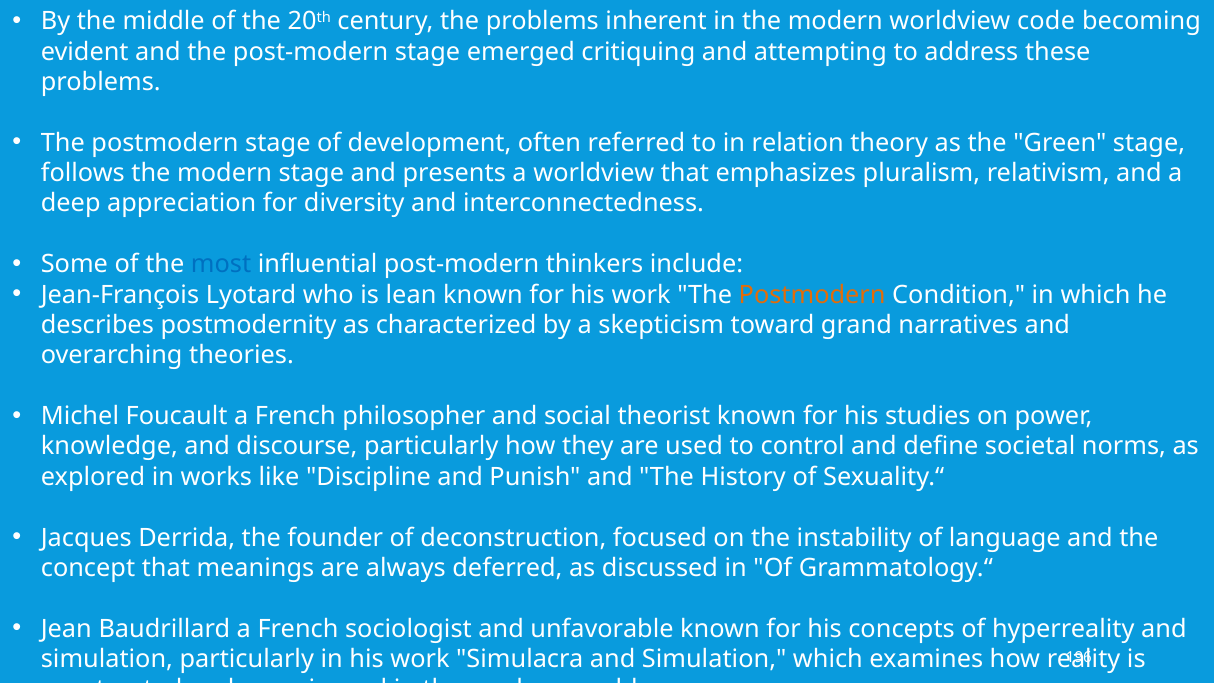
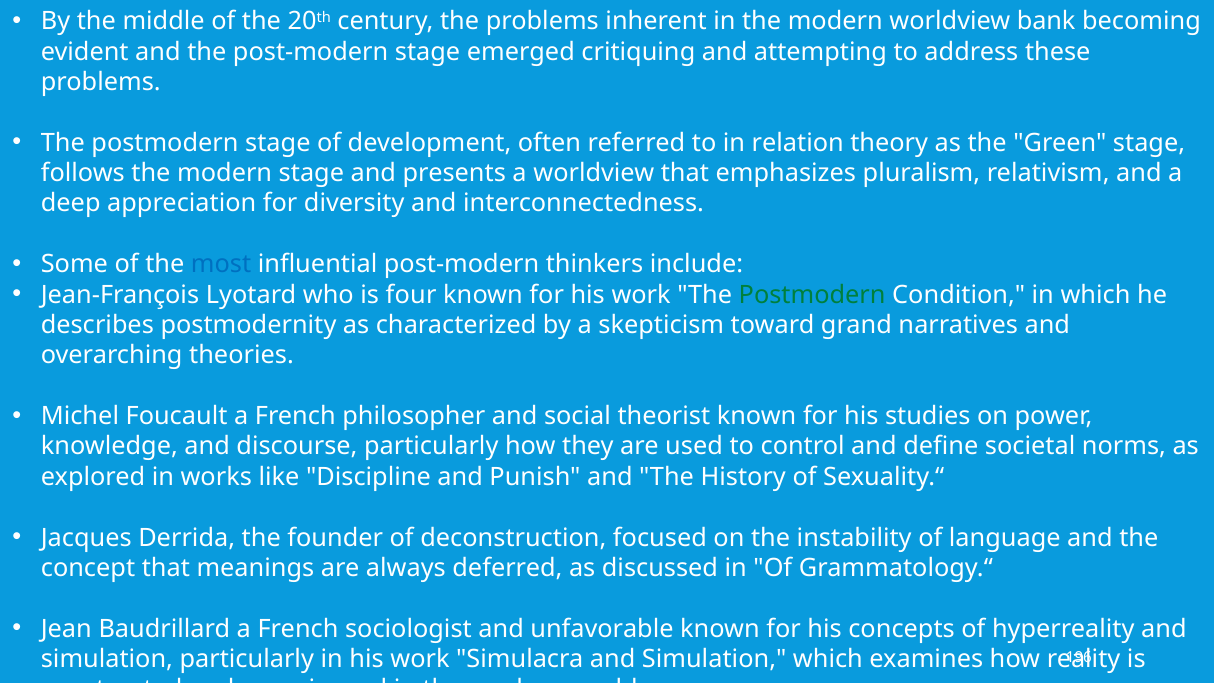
code: code -> bank
lean: lean -> four
Postmodern at (812, 295) colour: orange -> green
